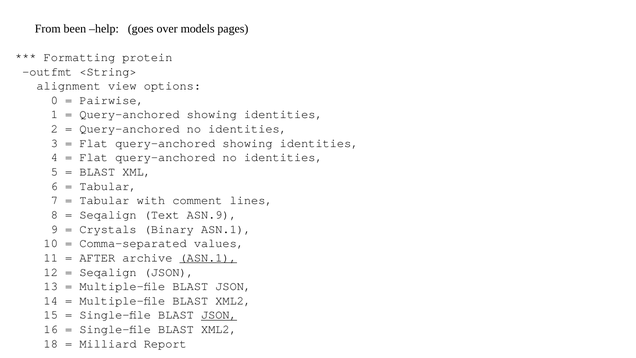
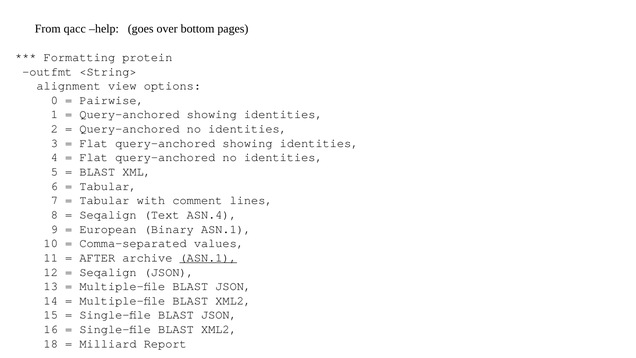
been: been -> qacc
models: models -> bottom
ASN.9: ASN.9 -> ASN.4
Crystals: Crystals -> European
JSON at (219, 315) underline: present -> none
